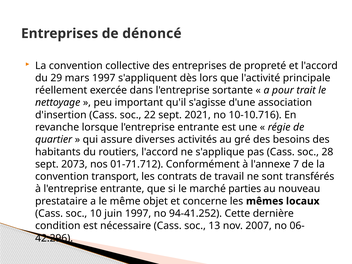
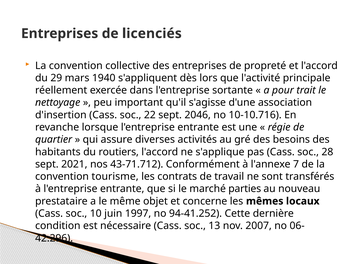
dénoncé: dénoncé -> licenciés
mars 1997: 1997 -> 1940
2021: 2021 -> 2046
2073: 2073 -> 2021
01‐71.712: 01‐71.712 -> 43‐71.712
transport: transport -> tourisme
